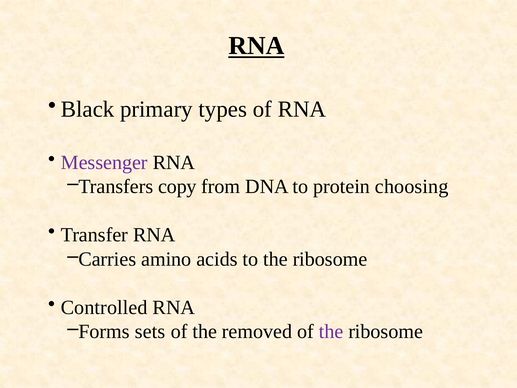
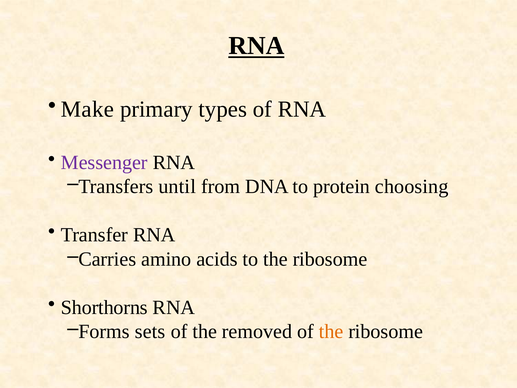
Black: Black -> Make
copy: copy -> until
Controlled: Controlled -> Shorthorns
the at (331, 331) colour: purple -> orange
